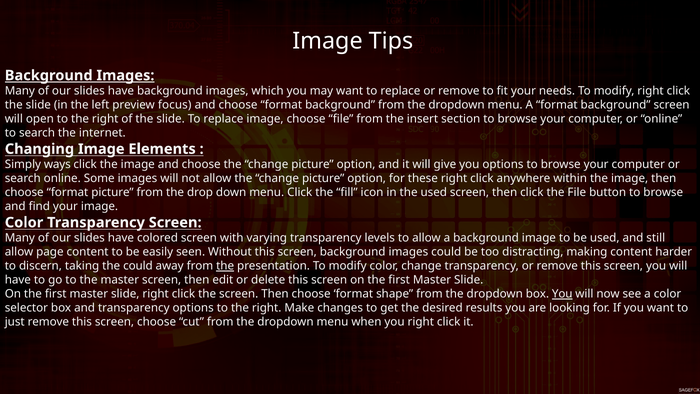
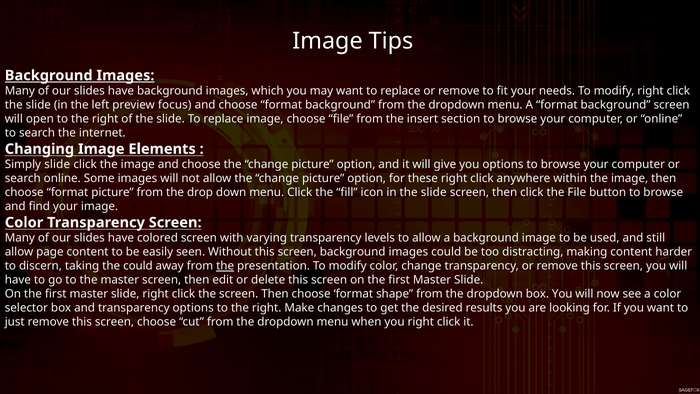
Simply ways: ways -> slide
in the used: used -> slide
You at (562, 294) underline: present -> none
